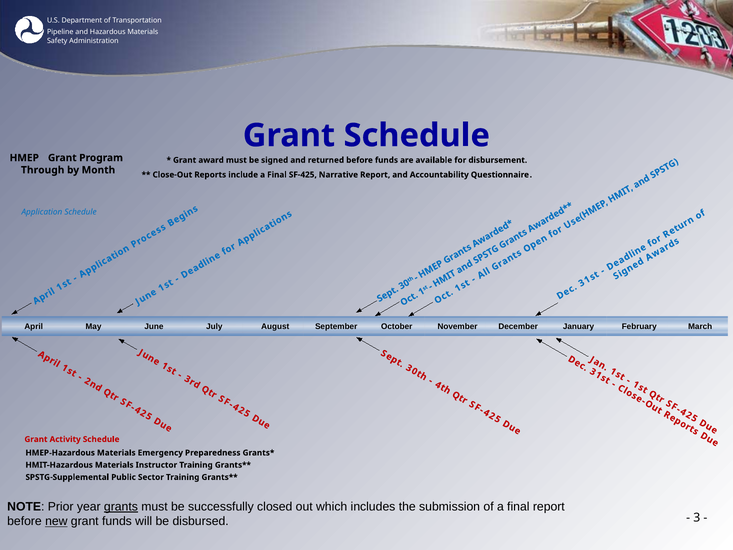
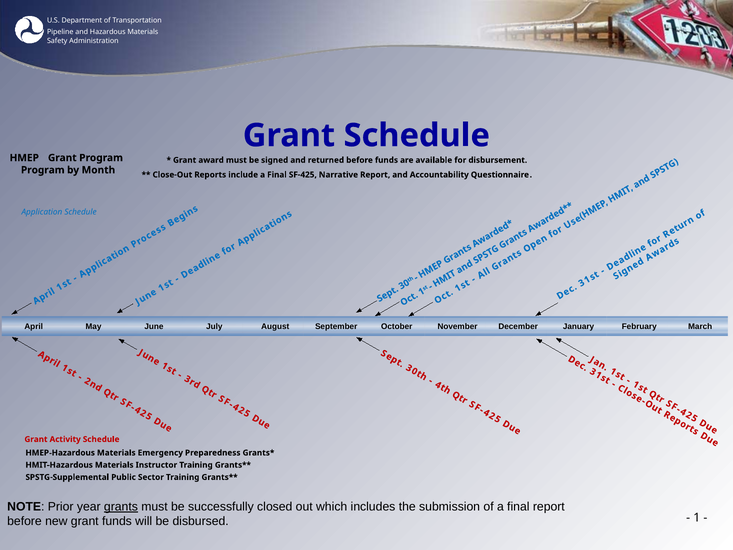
Through at (43, 170): Through -> Program
3 at (697, 517): 3 -> 1
new underline: present -> none
